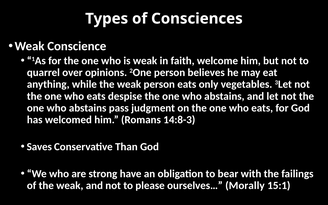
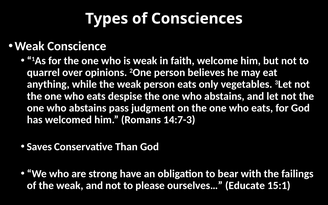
14:8-3: 14:8-3 -> 14:7-3
Morally: Morally -> Educate
